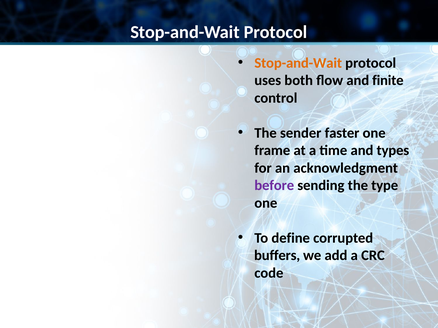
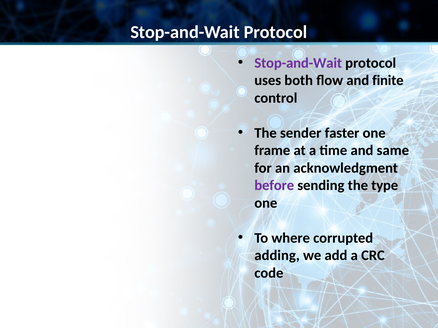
Stop-and-Wait at (298, 63) colour: orange -> purple
types: types -> same
define: define -> where
buffers: buffers -> adding
